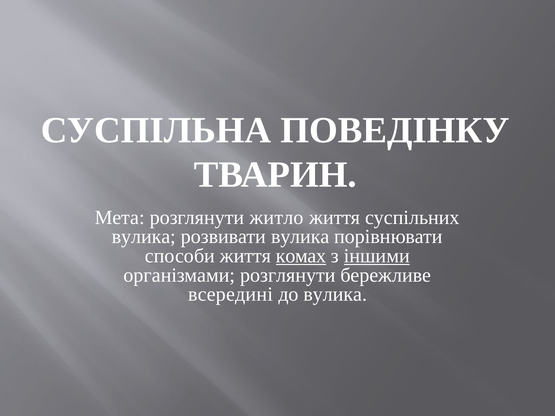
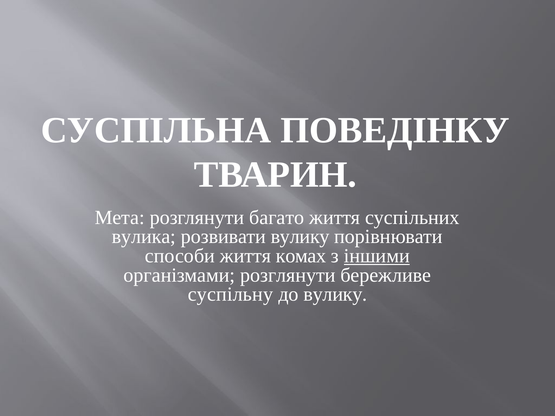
житло: житло -> багато
розвивати вулика: вулика -> вулику
комах underline: present -> none
всередині: всередині -> суспільну
до вулика: вулика -> вулику
